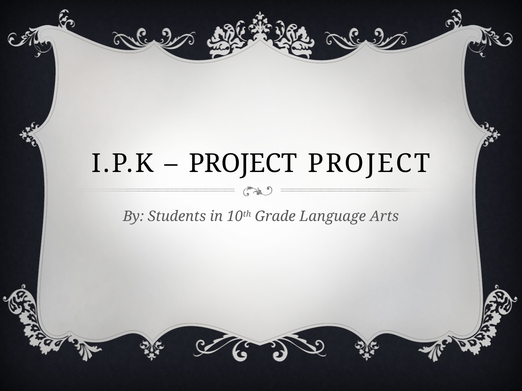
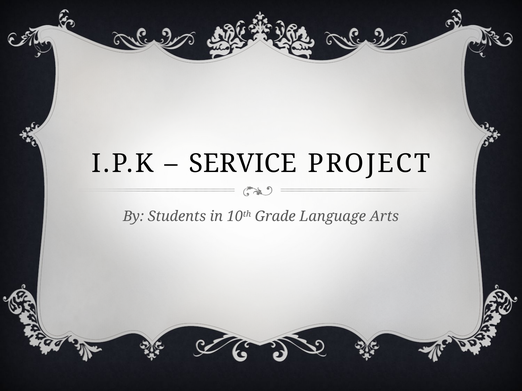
PROJECT at (243, 164): PROJECT -> SERVICE
